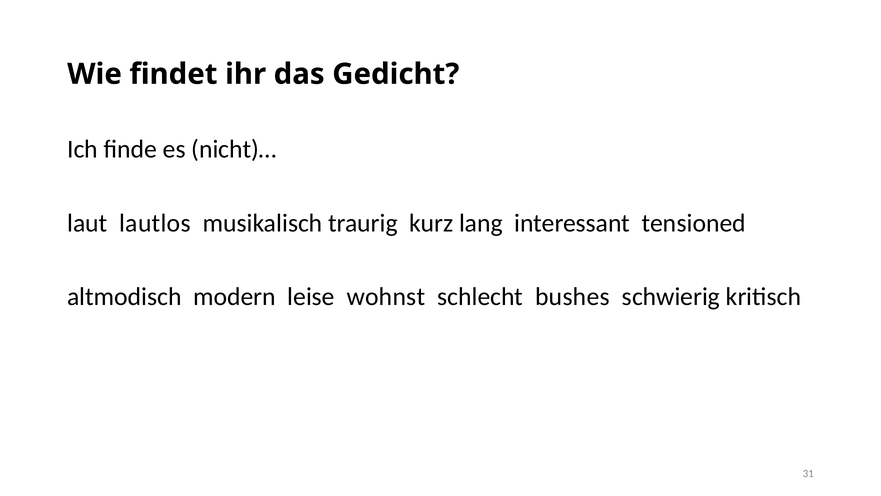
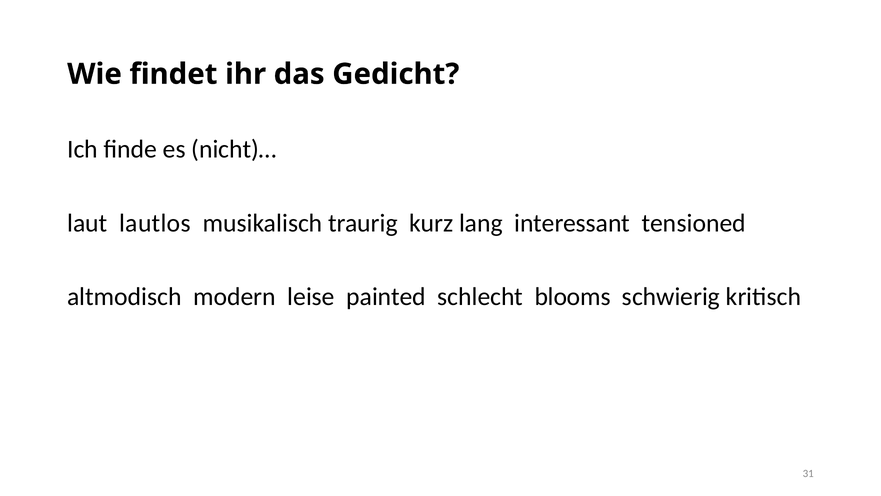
wohnst: wohnst -> painted
bushes: bushes -> blooms
